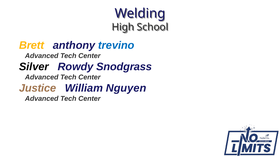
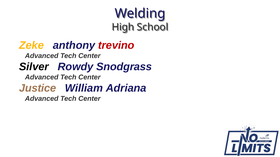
Brett: Brett -> Zeke
trevino colour: blue -> red
Nguyen: Nguyen -> Adriana
